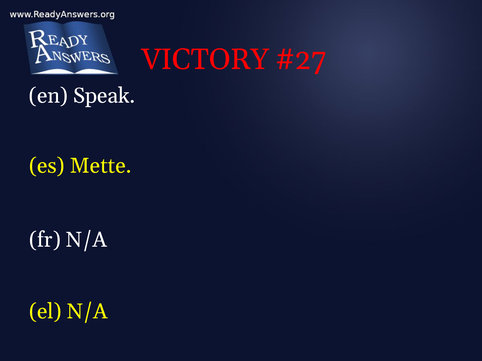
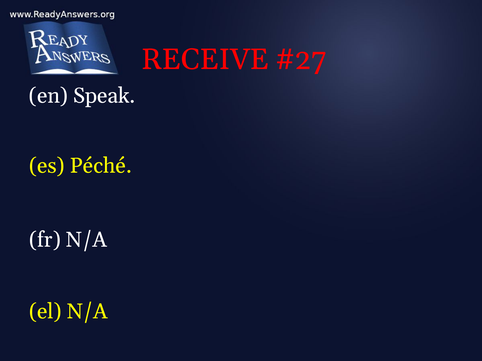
VICTORY: VICTORY -> RECEIVE
Mette: Mette -> Péché
